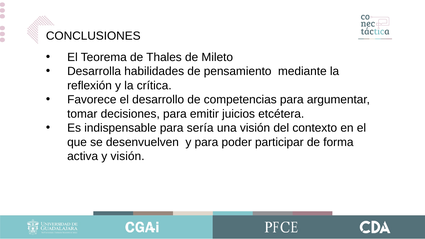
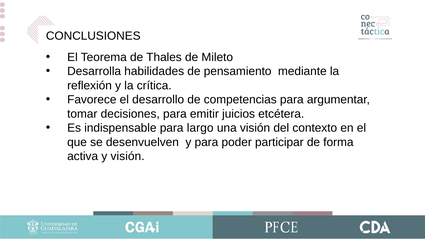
sería: sería -> largo
